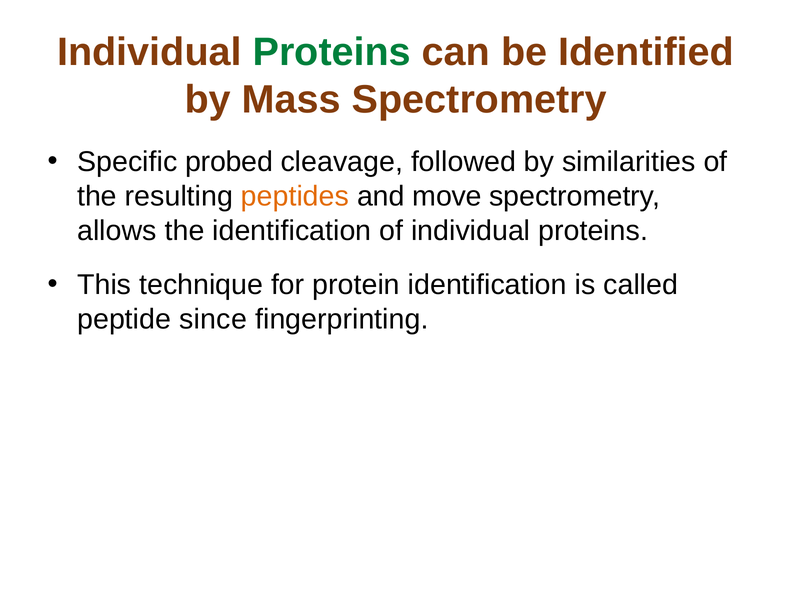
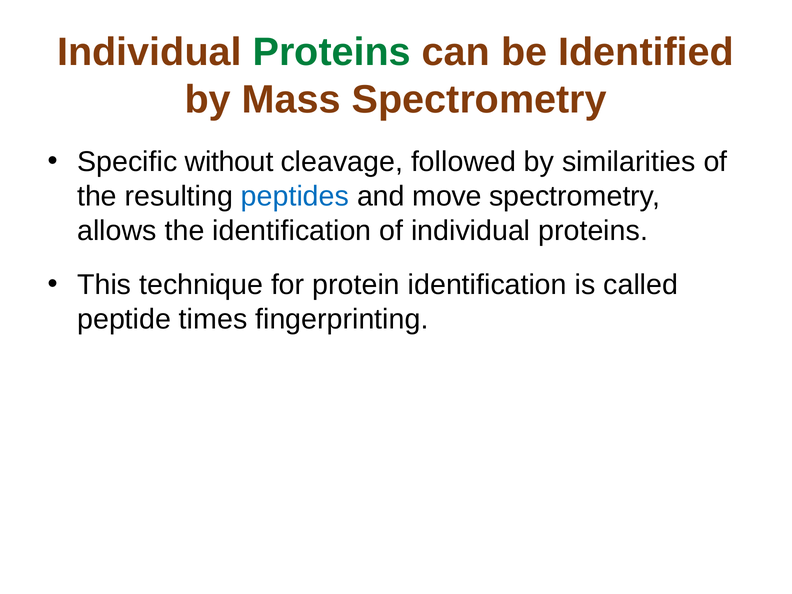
probed: probed -> without
peptides colour: orange -> blue
since: since -> times
